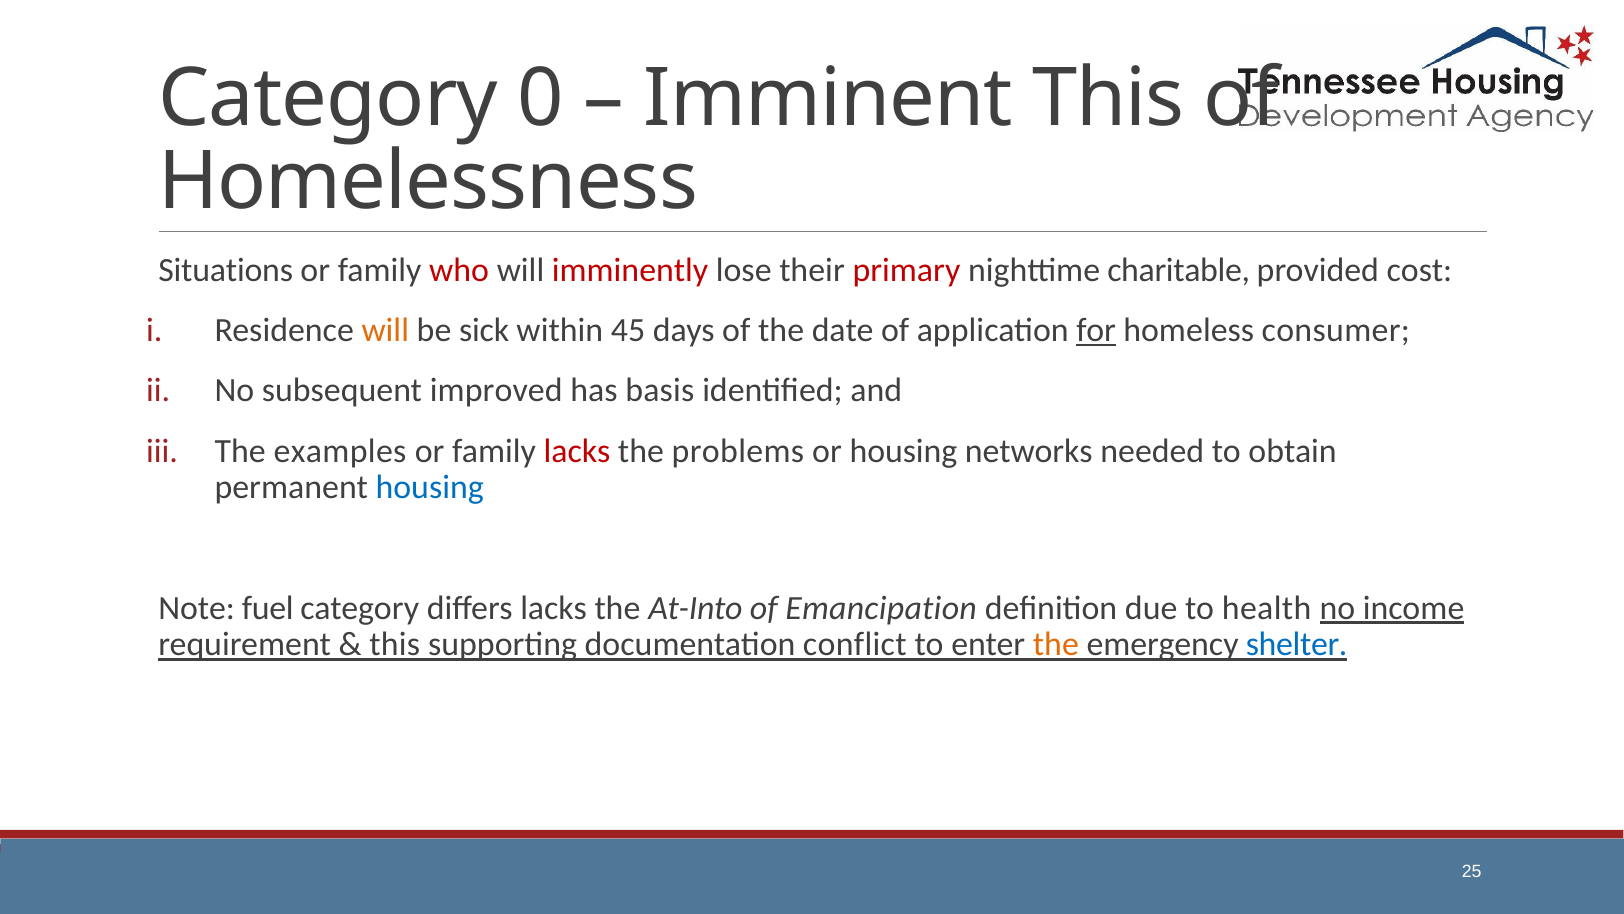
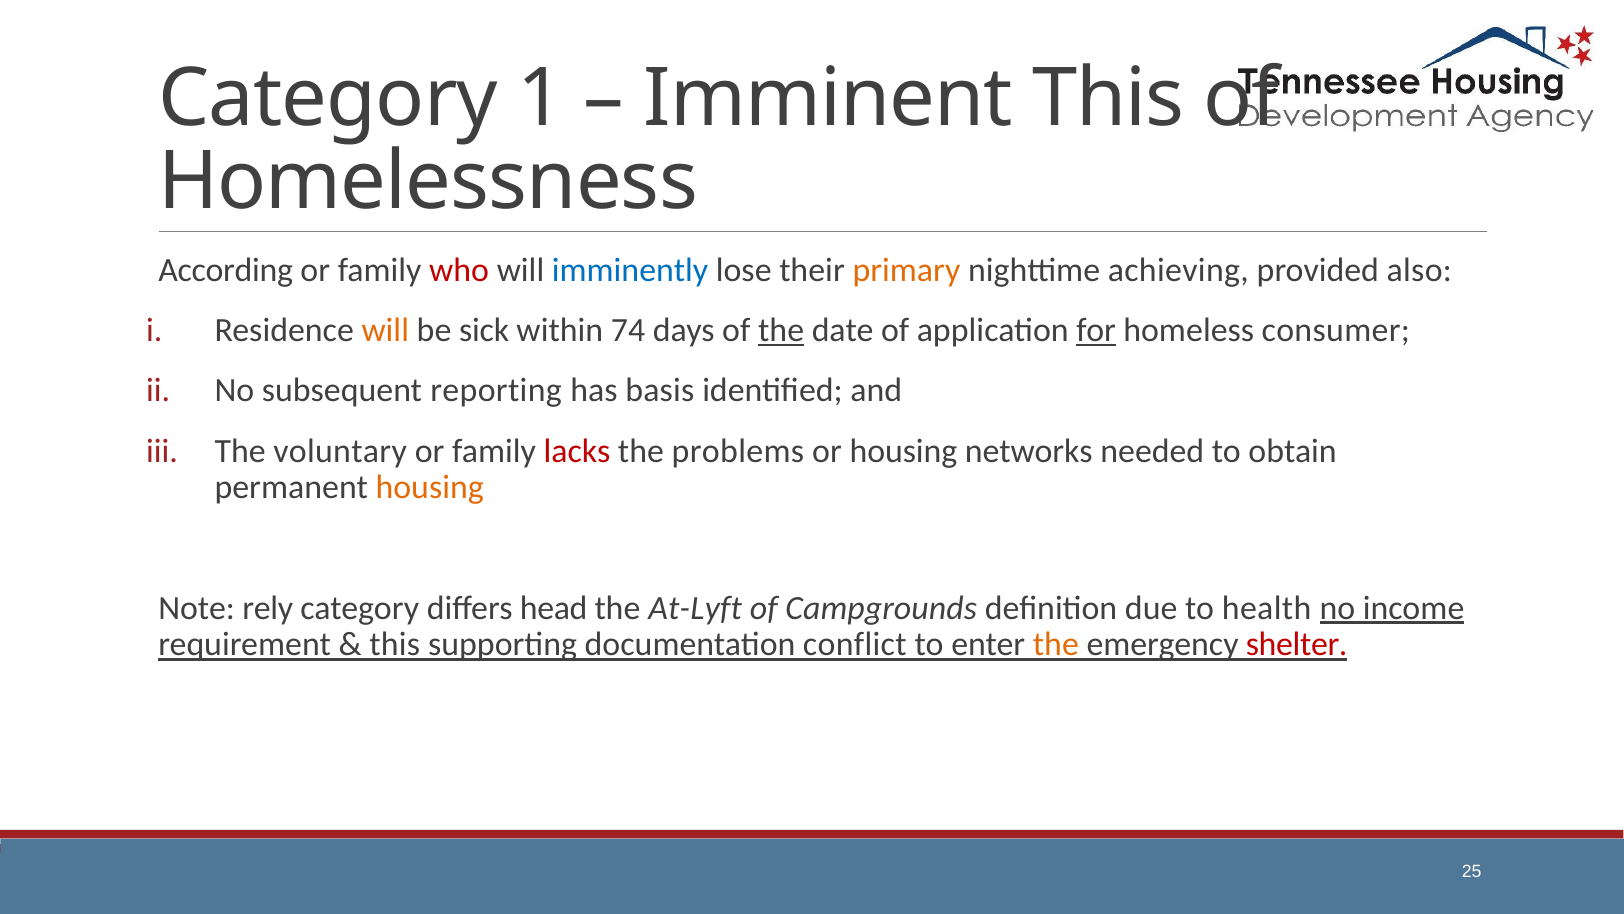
0: 0 -> 1
Situations: Situations -> According
imminently colour: red -> blue
primary colour: red -> orange
charitable: charitable -> achieving
cost: cost -> also
45: 45 -> 74
the at (781, 330) underline: none -> present
improved: improved -> reporting
examples: examples -> voluntary
housing at (430, 487) colour: blue -> orange
fuel: fuel -> rely
differs lacks: lacks -> head
At-Into: At-Into -> At-Lyft
Emancipation: Emancipation -> Campgrounds
shelter colour: blue -> red
